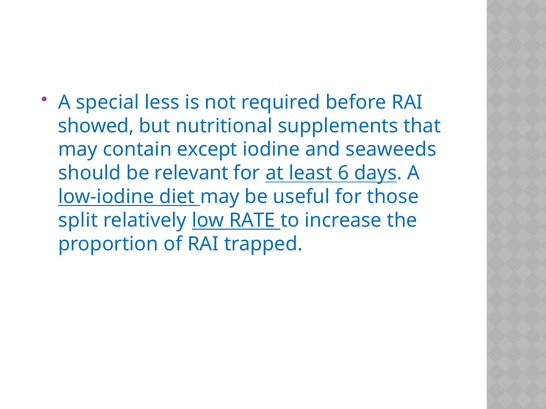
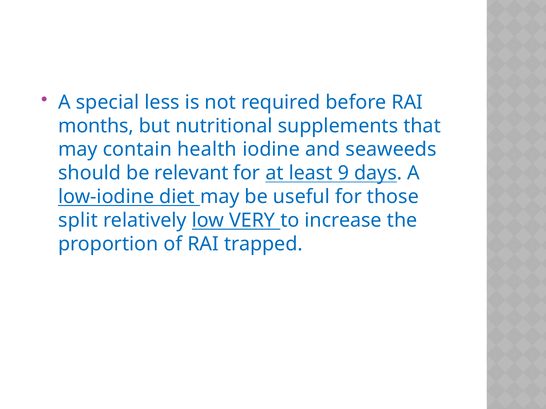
showed: showed -> months
except: except -> health
6: 6 -> 9
RATE: RATE -> VERY
